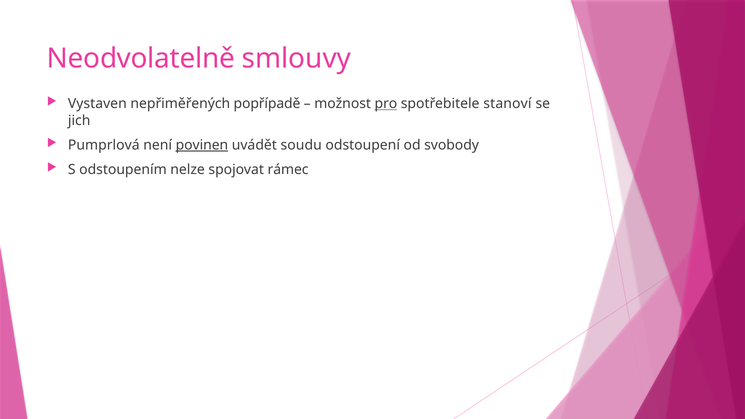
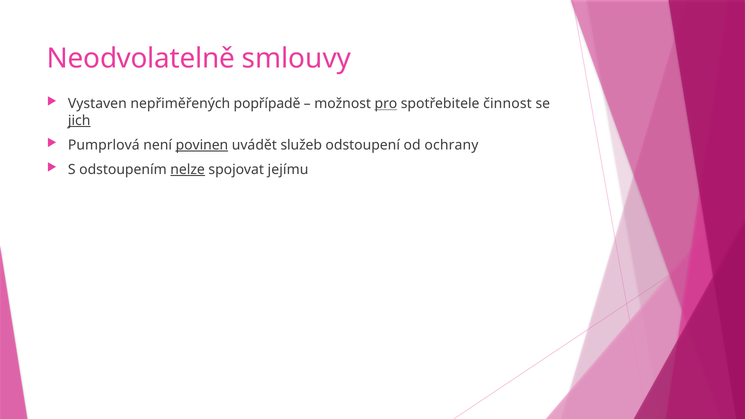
stanoví: stanoví -> činnost
jich underline: none -> present
soudu: soudu -> služeb
svobody: svobody -> ochrany
nelze underline: none -> present
rámec: rámec -> jejímu
